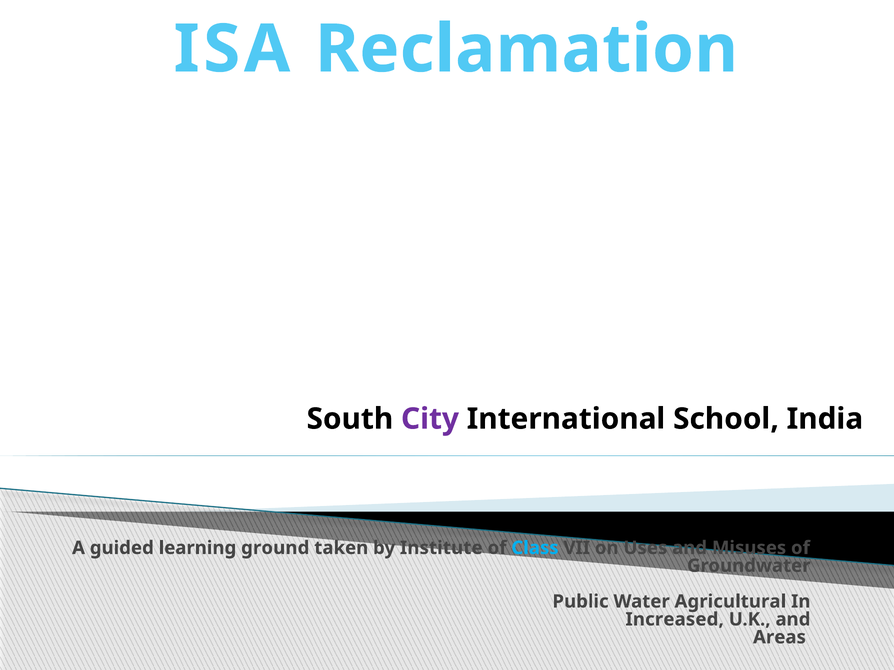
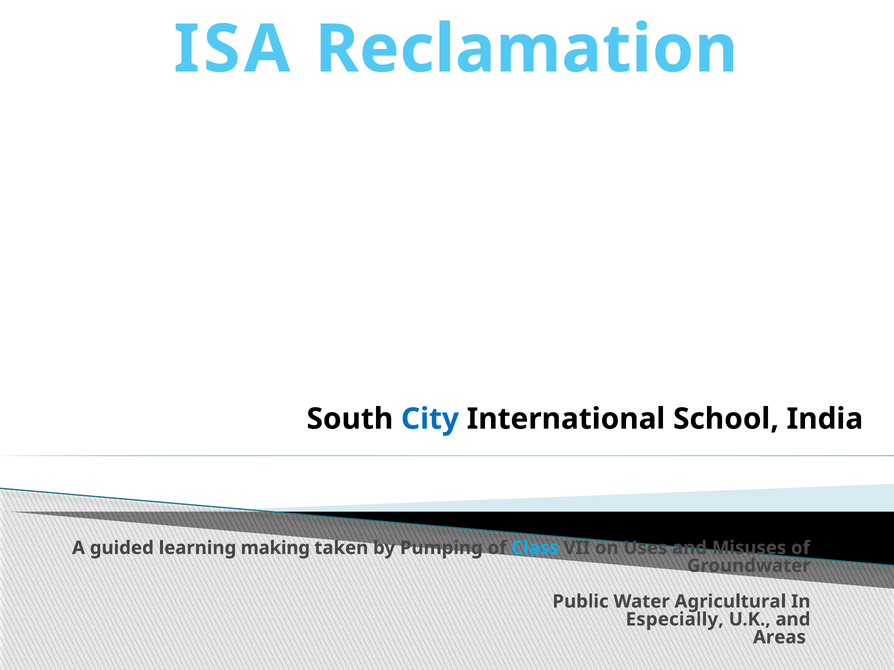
City colour: purple -> blue
ground: ground -> making
Institute: Institute -> Pumping
Increased: Increased -> Especially
